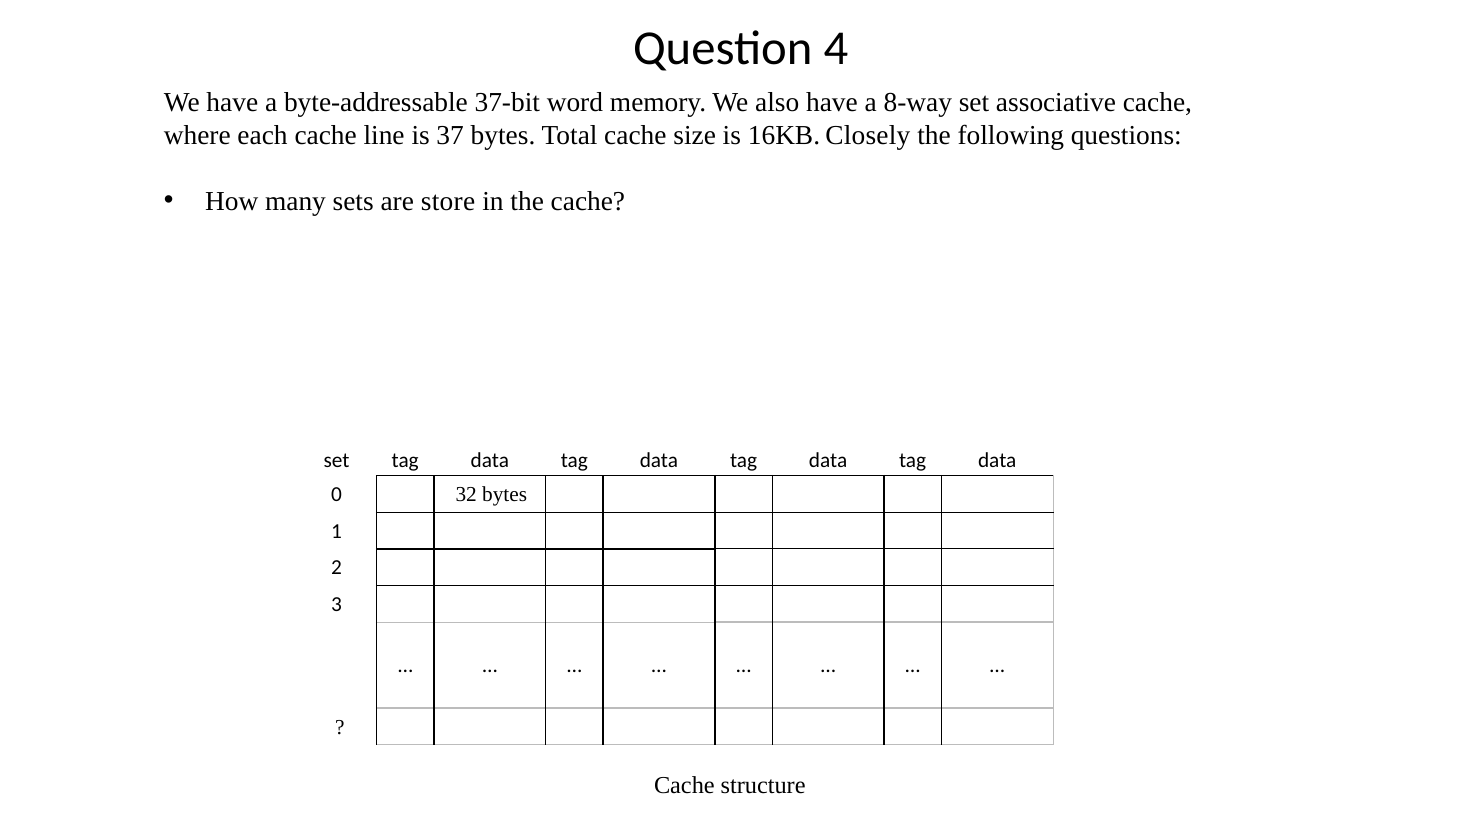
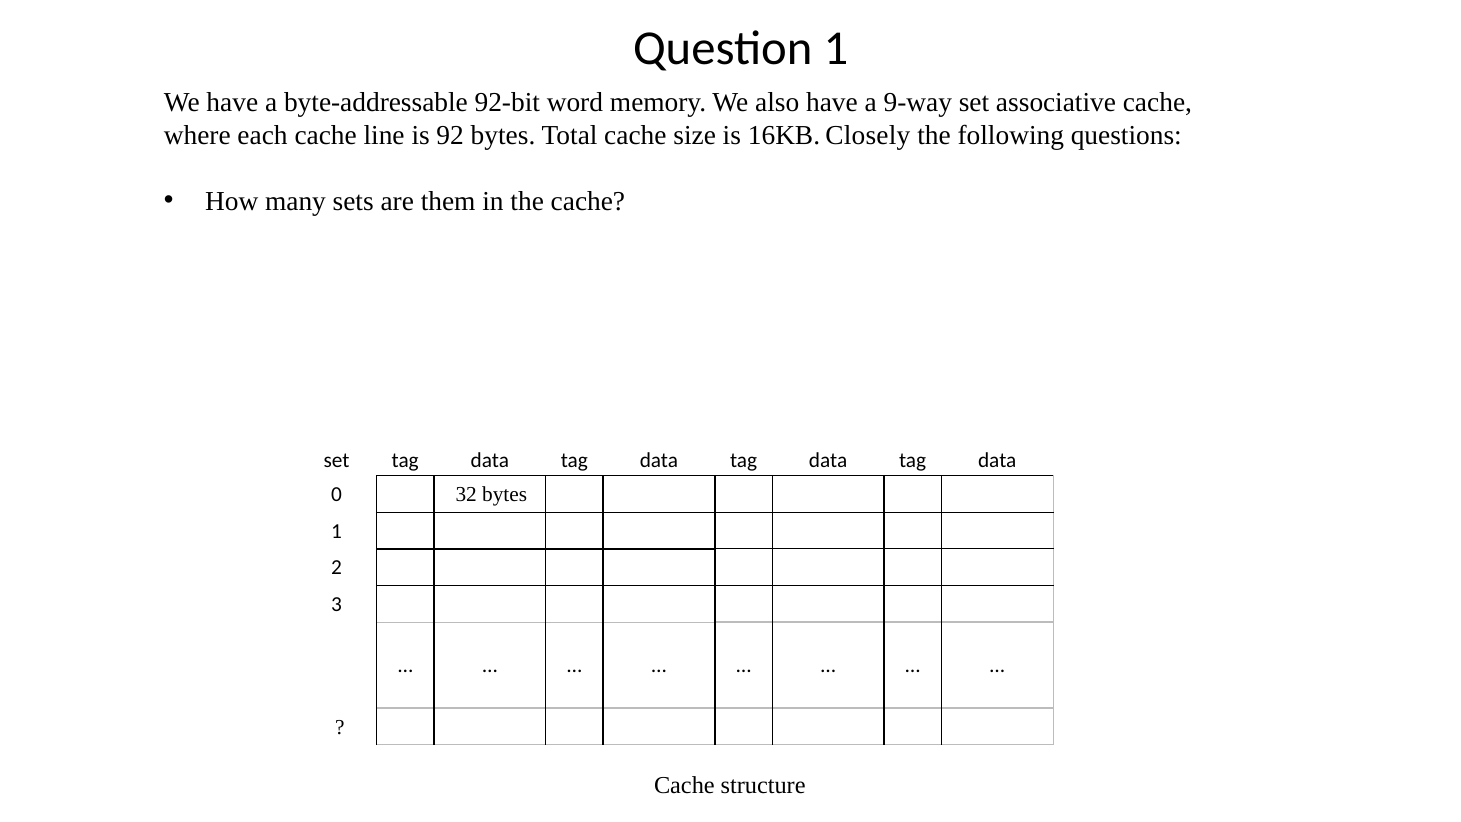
Question 4: 4 -> 1
37-bit: 37-bit -> 92-bit
8-way: 8-way -> 9-way
37: 37 -> 92
store: store -> them
